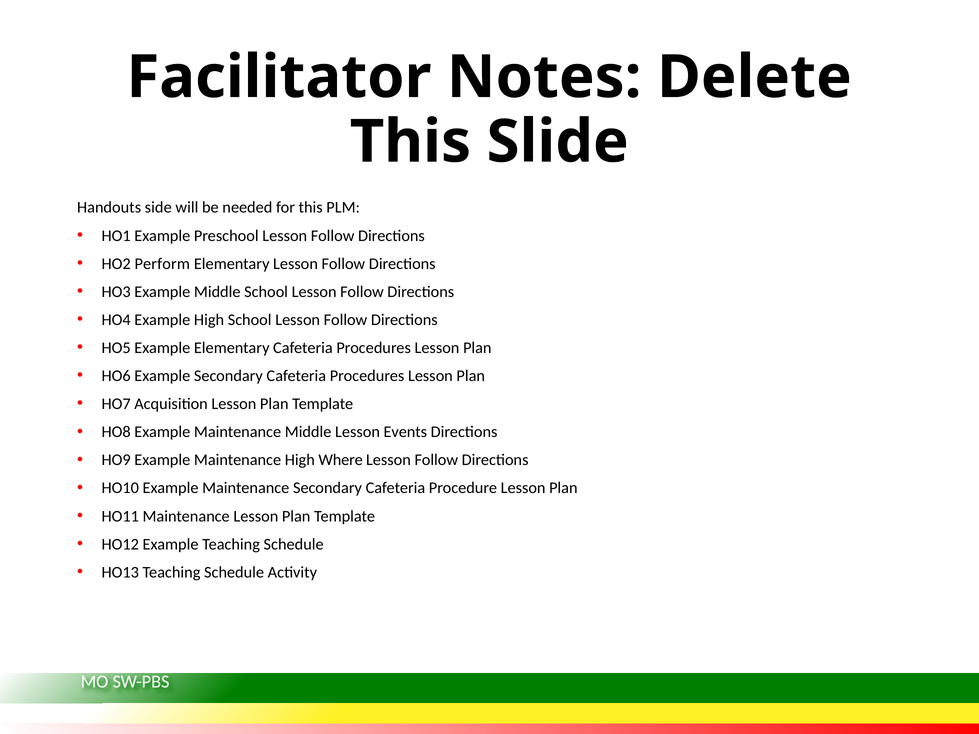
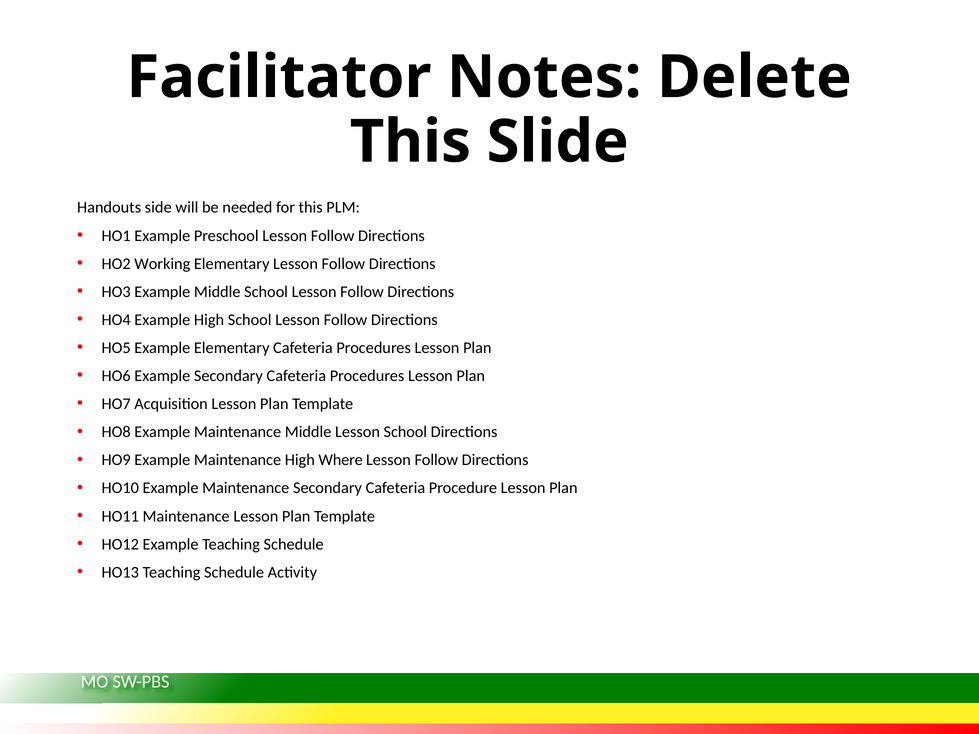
Perform: Perform -> Working
Lesson Events: Events -> School
